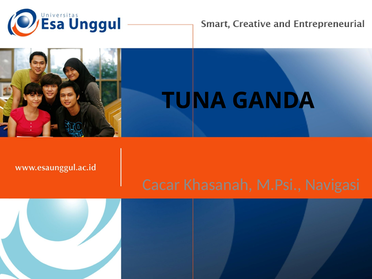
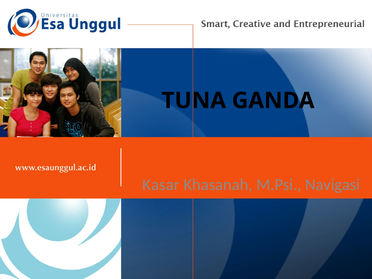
Cacar: Cacar -> Kasar
